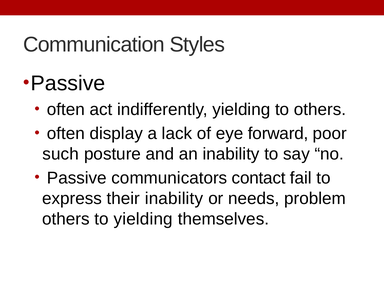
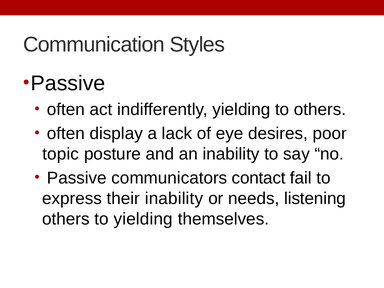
forward: forward -> desires
such: such -> topic
problem: problem -> listening
